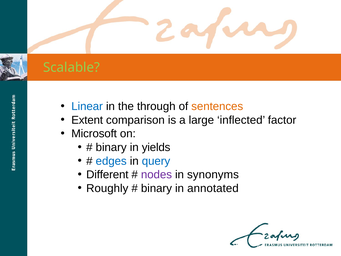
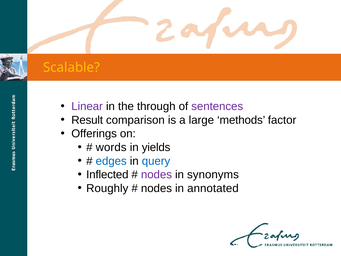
Scalable colour: light green -> yellow
Linear colour: blue -> purple
sentences colour: orange -> purple
Extent: Extent -> Result
inflected: inflected -> methods
Microsoft: Microsoft -> Offerings
binary at (111, 147): binary -> words
Different: Different -> Inflected
binary at (156, 188): binary -> nodes
